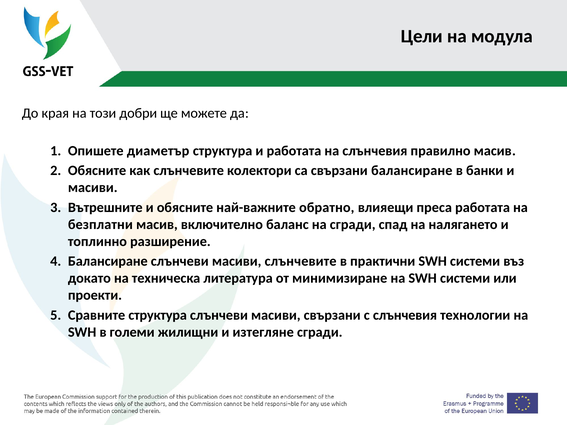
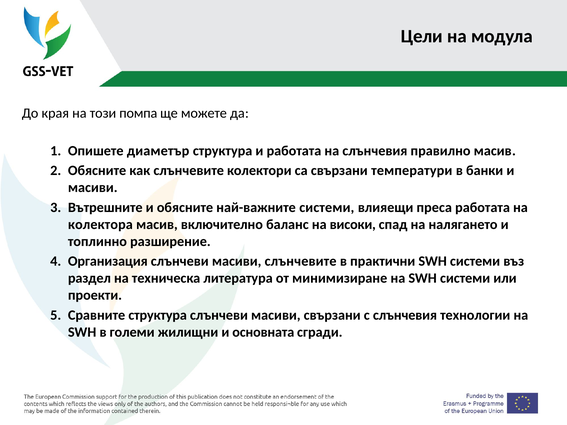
добри: добри -> помпа
свързани балансиране: балансиране -> температури
най-важните обратно: обратно -> системи
безплатни: безплатни -> колектора
на сгради: сгради -> високи
Балансиране at (108, 261): Балансиране -> Организация
докато: докато -> раздел
изтегляне: изтегляне -> основната
